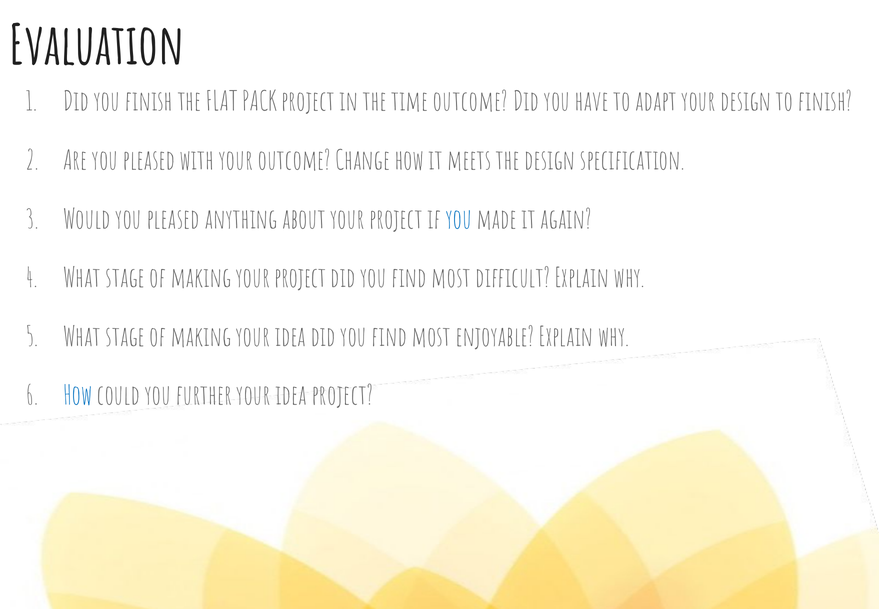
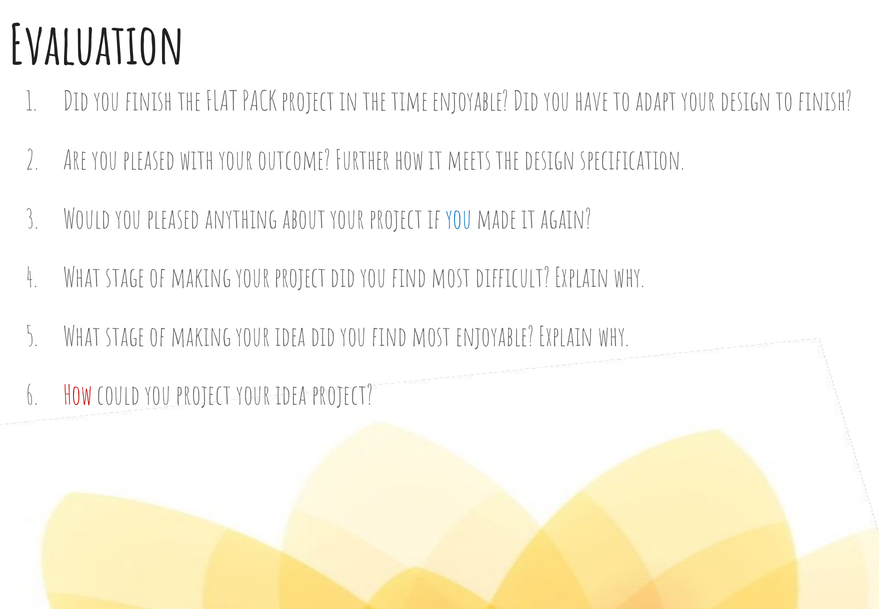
time outcome: outcome -> enjoyable
Change: Change -> Further
How at (78, 396) colour: blue -> red
you further: further -> project
